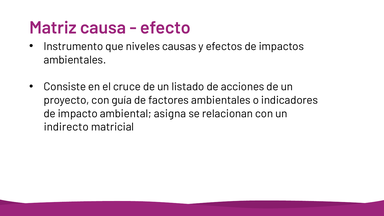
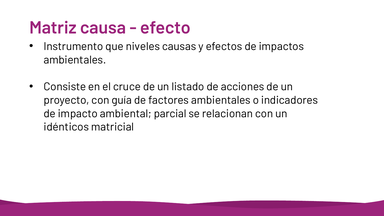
asigna: asigna -> parcial
indirecto: indirecto -> idénticos
